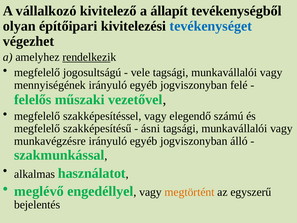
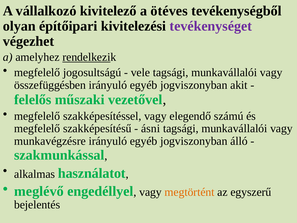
állapít: állapít -> ötéves
tevékenységet colour: blue -> purple
mennyiségének: mennyiségének -> összefüggésben
felé: felé -> akit
